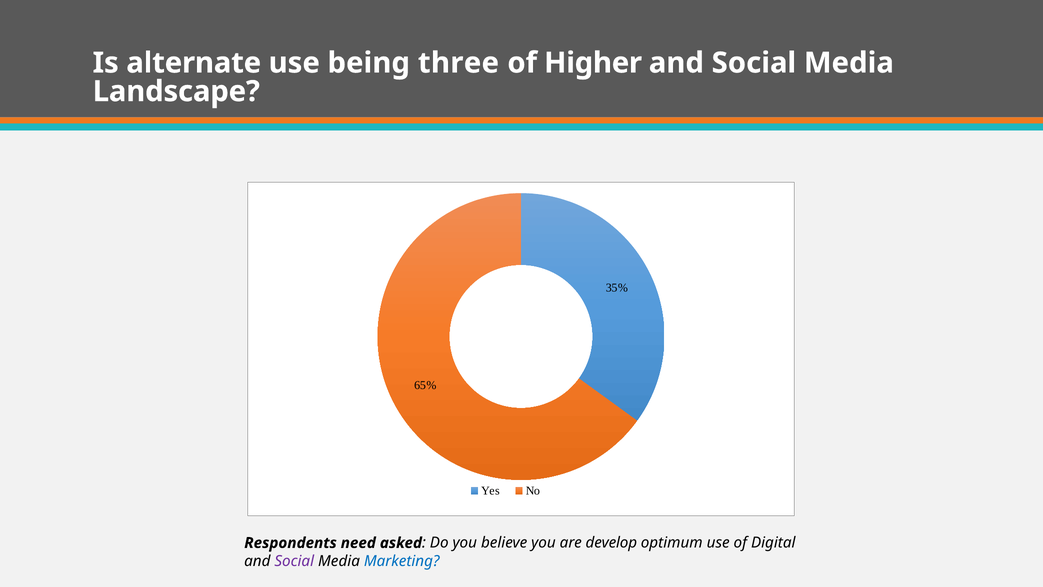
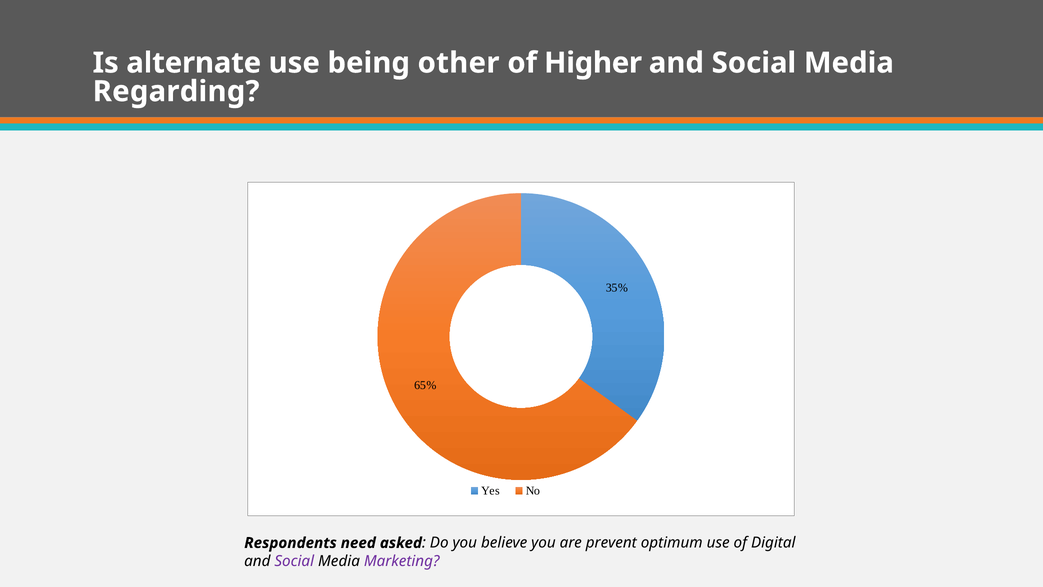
three: three -> other
Landscape: Landscape -> Regarding
develop: develop -> prevent
Marketing colour: blue -> purple
